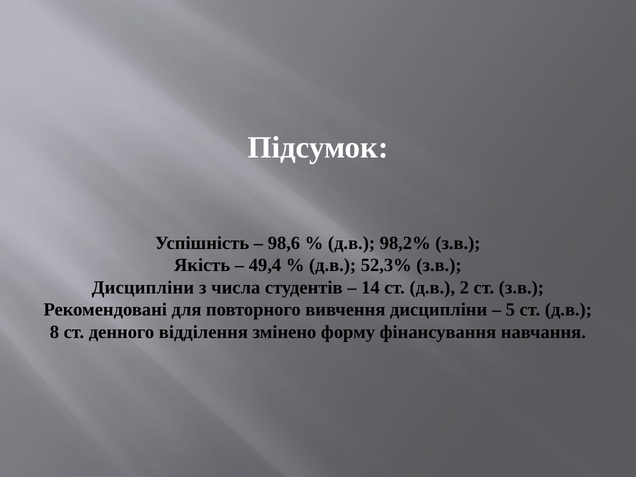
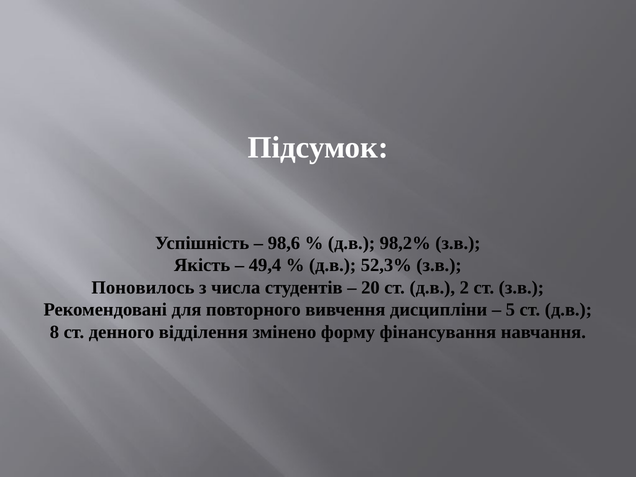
Дисципліни at (143, 288): Дисципліни -> Поновилось
14: 14 -> 20
